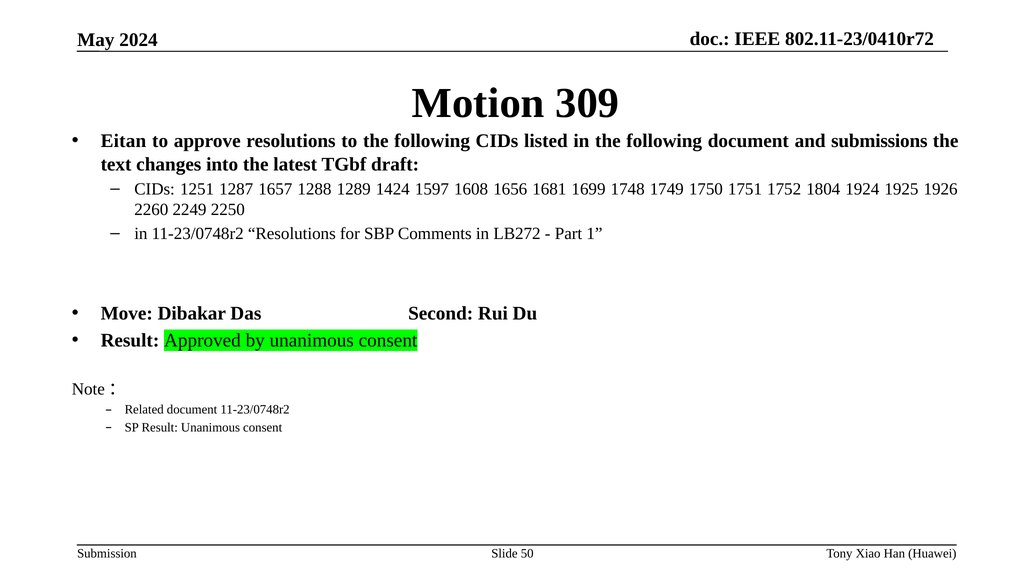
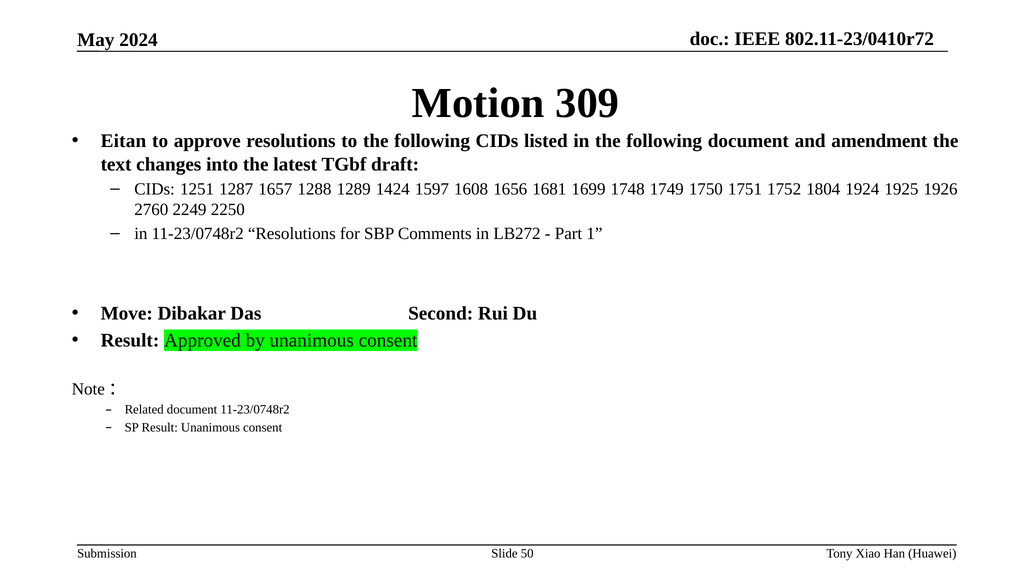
submissions: submissions -> amendment
2260: 2260 -> 2760
